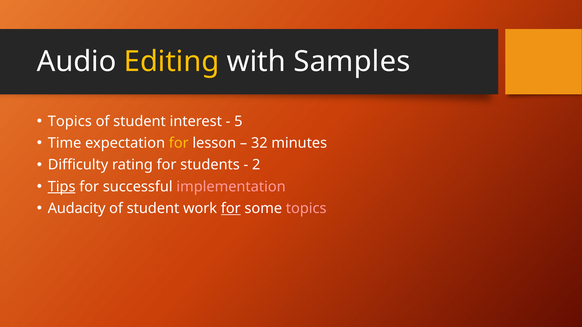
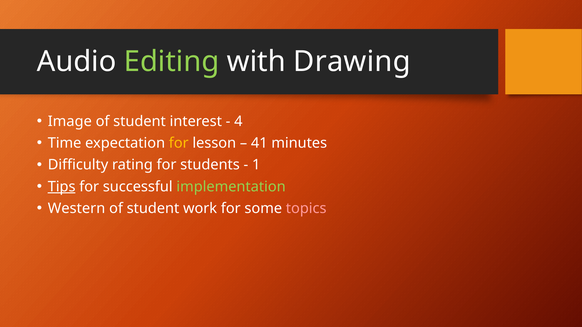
Editing colour: yellow -> light green
Samples: Samples -> Drawing
Topics at (70, 122): Topics -> Image
5: 5 -> 4
32: 32 -> 41
2: 2 -> 1
implementation colour: pink -> light green
Audacity: Audacity -> Western
for at (231, 209) underline: present -> none
